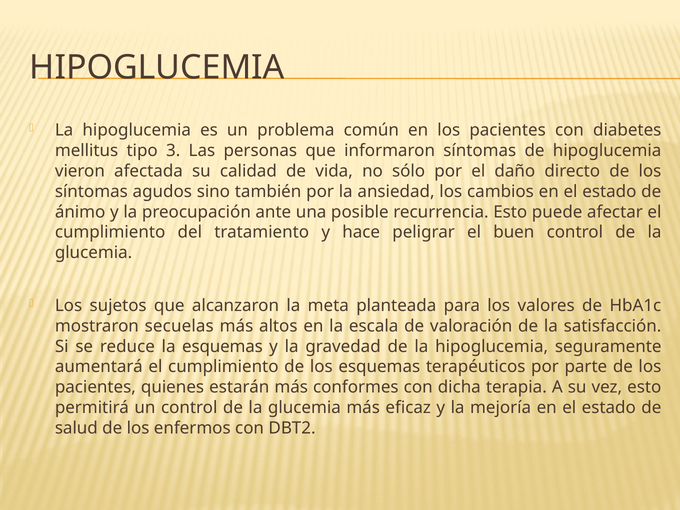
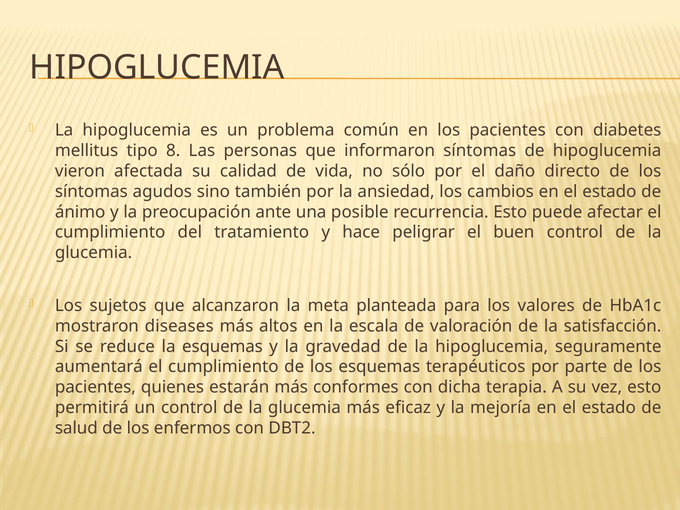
3: 3 -> 8
secuelas: secuelas -> diseases
